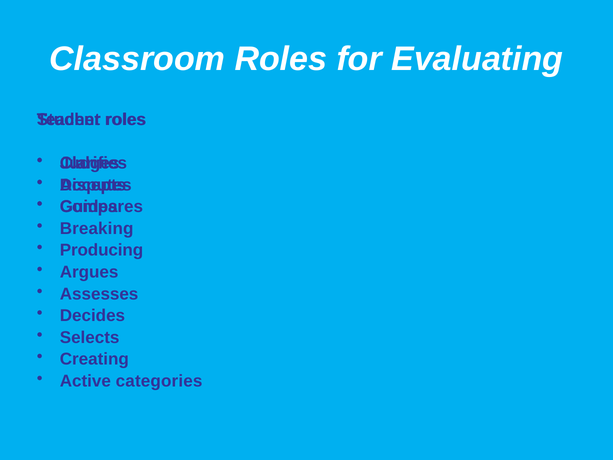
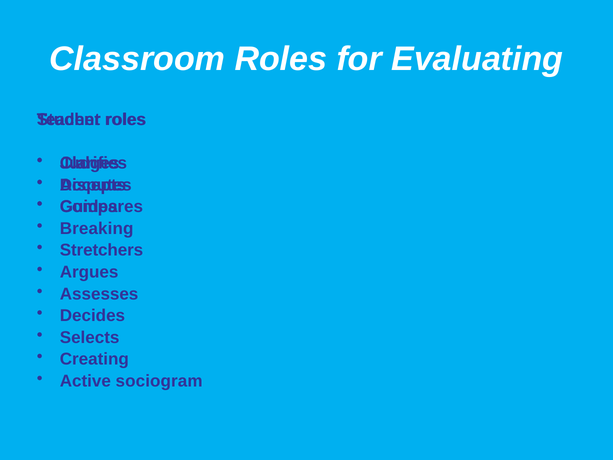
Producing: Producing -> Stretchers
categories: categories -> sociogram
